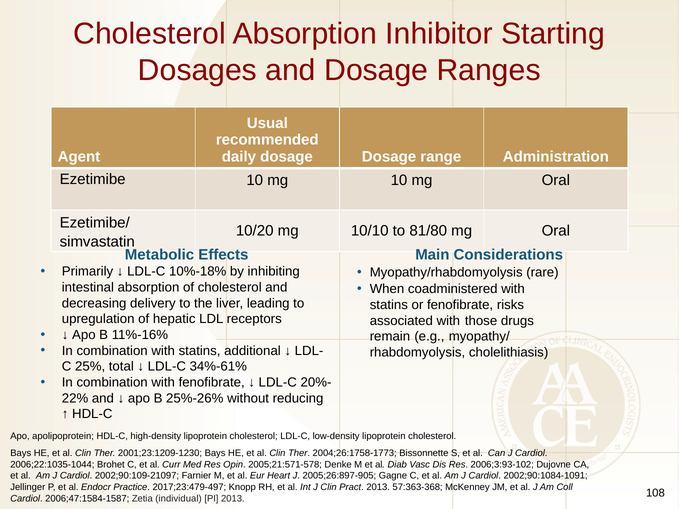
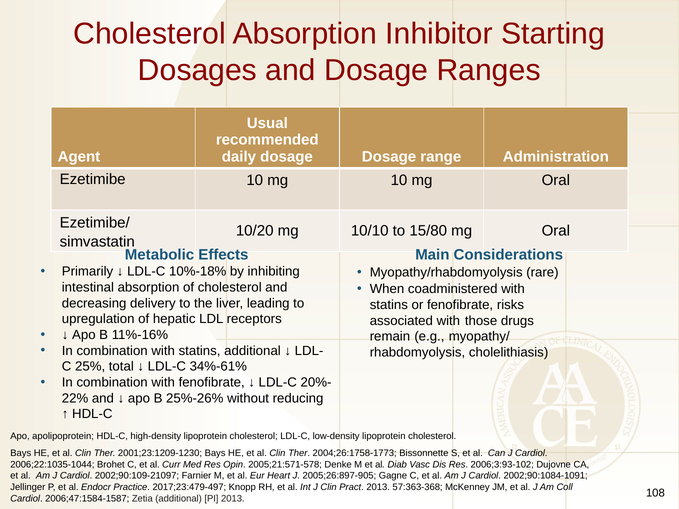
81/80: 81/80 -> 15/80
Zetia individual: individual -> additional
